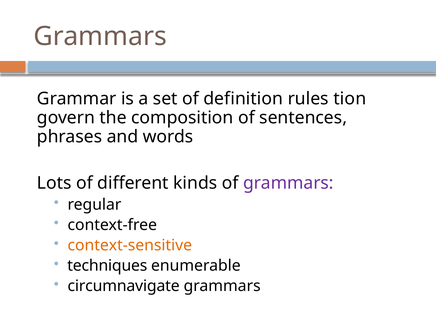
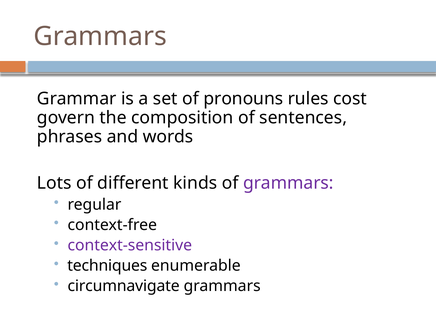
definition: definition -> pronouns
tion: tion -> cost
context-sensitive colour: orange -> purple
